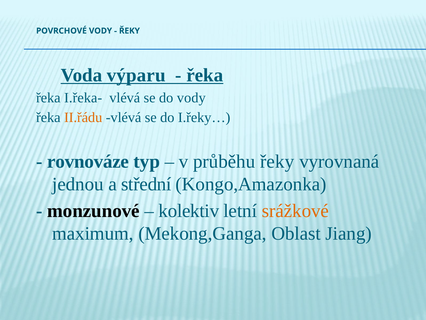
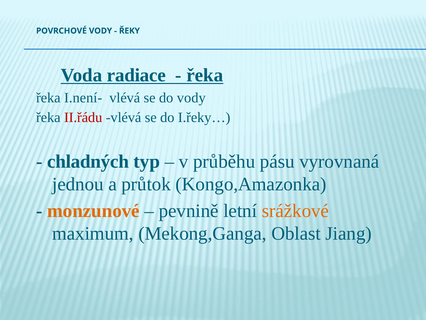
výparu: výparu -> radiace
I.řeka-: I.řeka- -> I.není-
II.řádu colour: orange -> red
rovnováze: rovnováze -> chladných
průběhu řeky: řeky -> pásu
střední: střední -> průtok
monzunové colour: black -> orange
kolektiv: kolektiv -> pevnině
